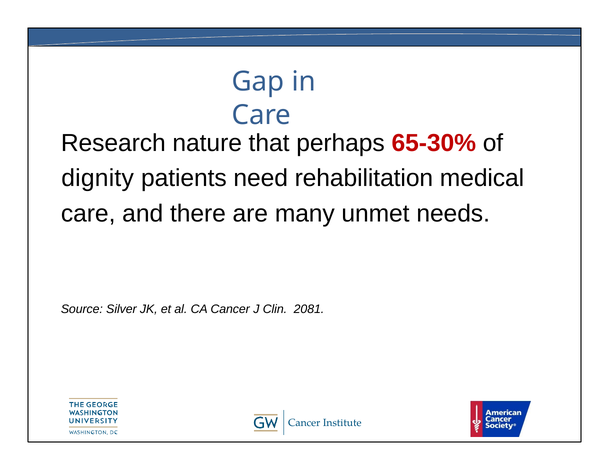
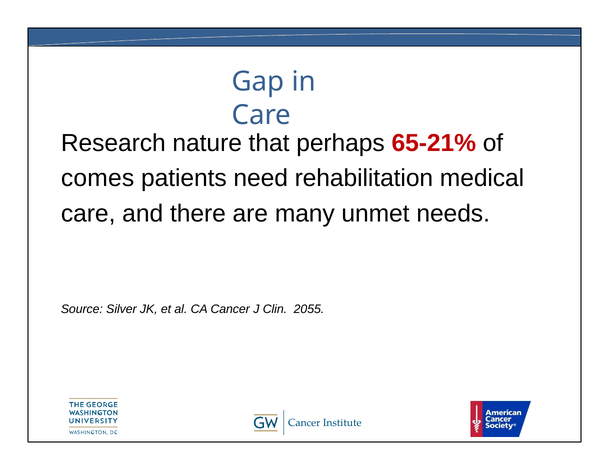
65-30%: 65-30% -> 65-21%
dignity: dignity -> comes
2081: 2081 -> 2055
